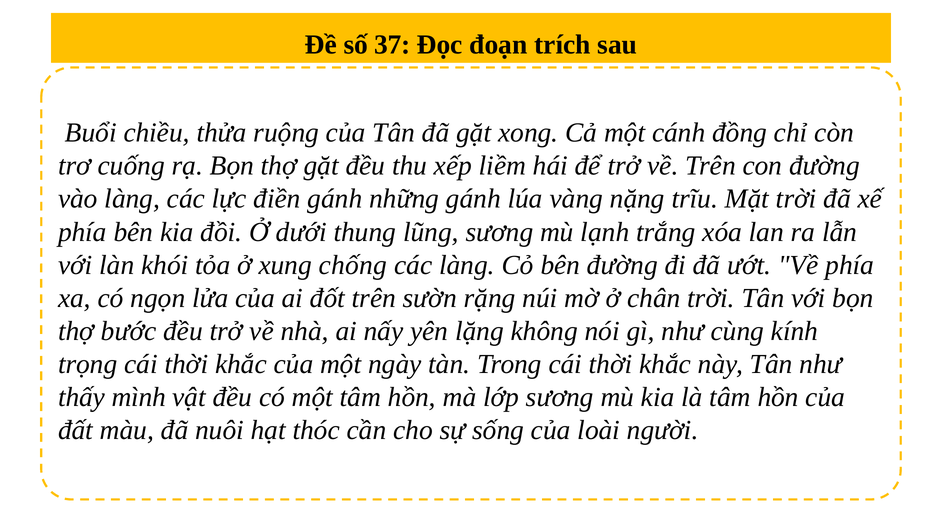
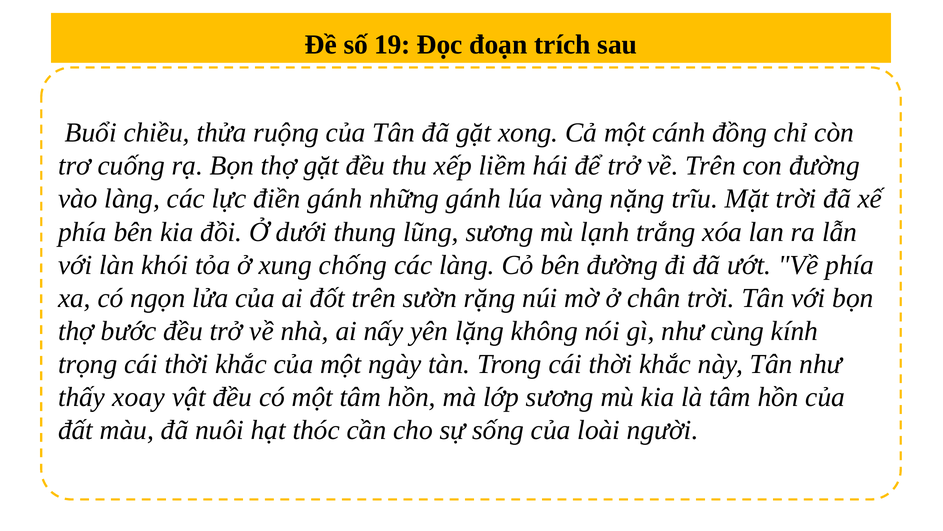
37: 37 -> 19
mình: mình -> xoay
